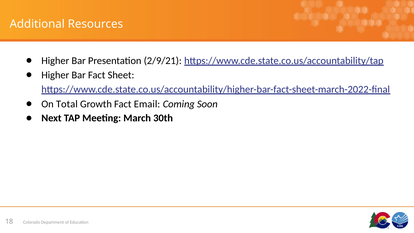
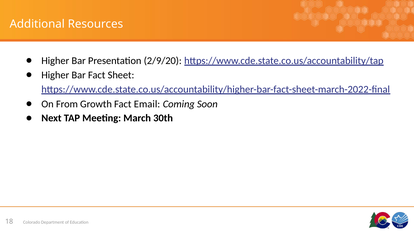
2/9/21: 2/9/21 -> 2/9/20
Total: Total -> From
